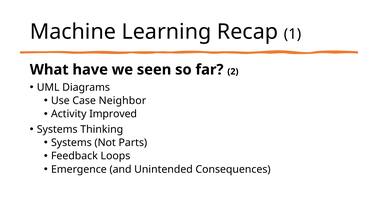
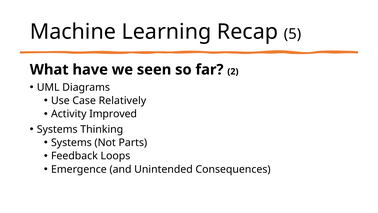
1: 1 -> 5
Neighbor: Neighbor -> Relatively
